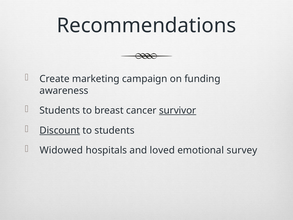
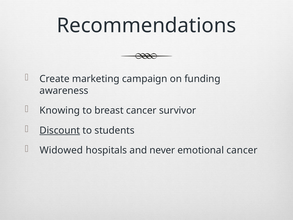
Students at (60, 110): Students -> Knowing
survivor underline: present -> none
loved: loved -> never
emotional survey: survey -> cancer
